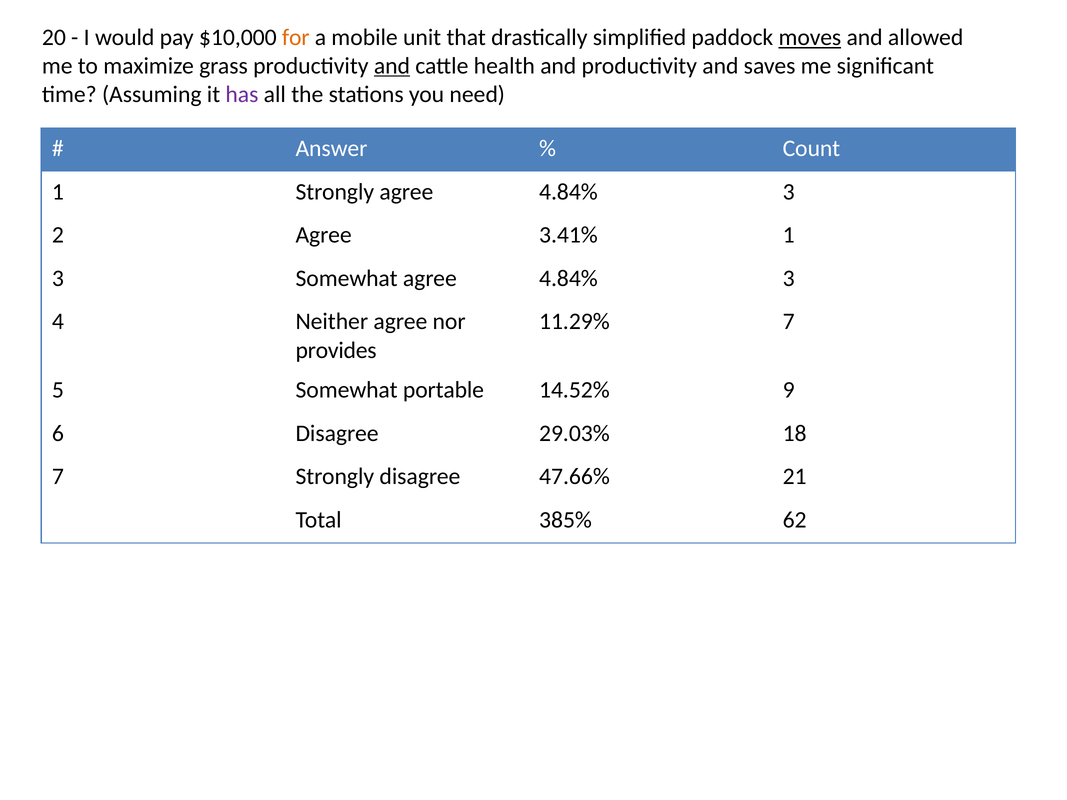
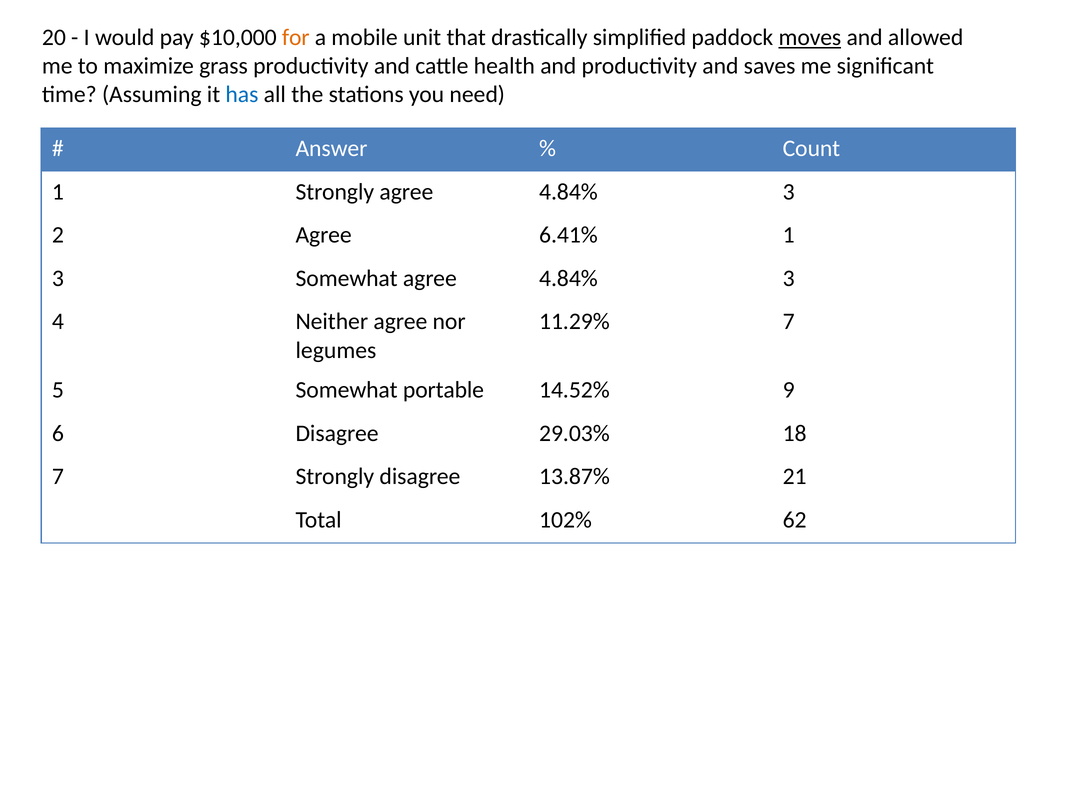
and at (392, 66) underline: present -> none
has colour: purple -> blue
3.41%: 3.41% -> 6.41%
provides: provides -> legumes
47.66%: 47.66% -> 13.87%
385%: 385% -> 102%
